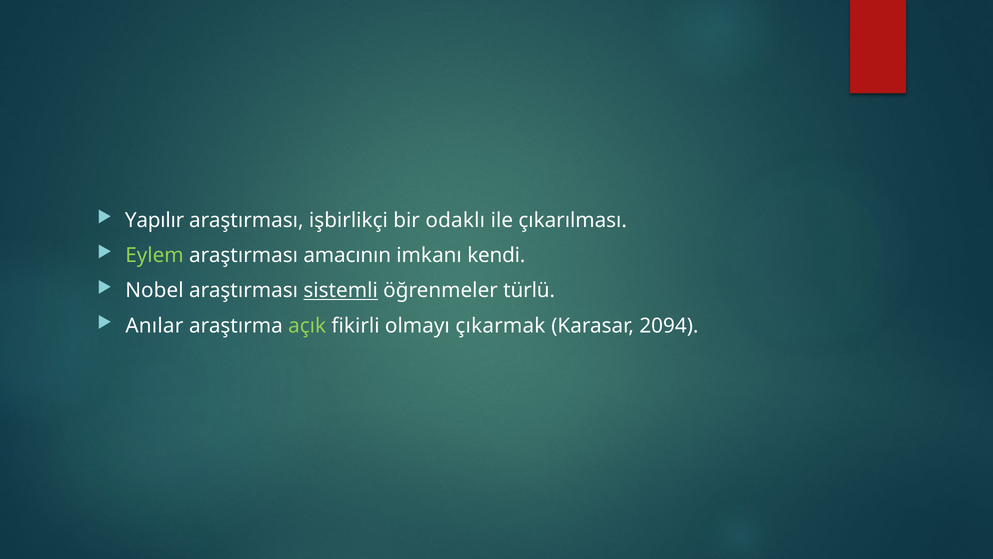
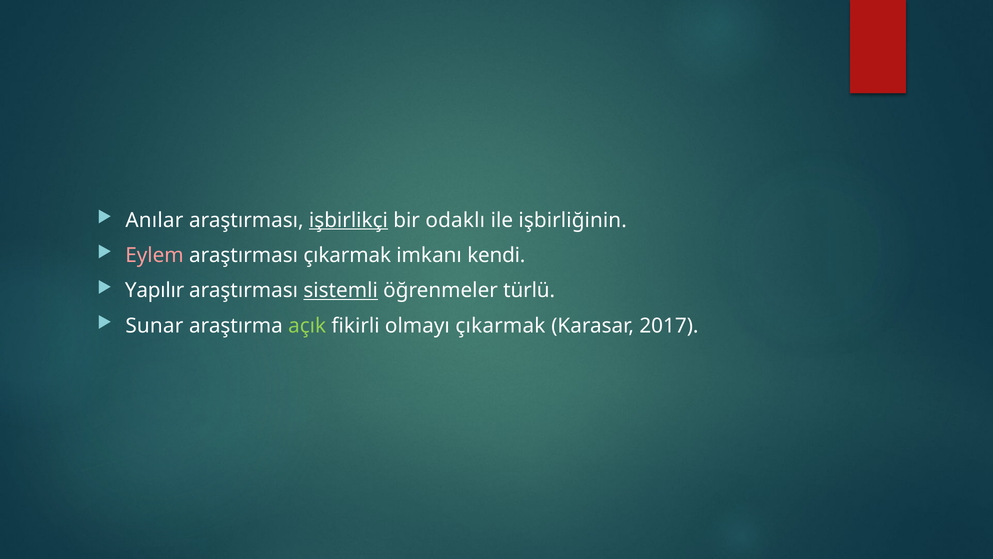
Yapılır: Yapılır -> Anılar
işbirlikçi underline: none -> present
çıkarılması: çıkarılması -> işbirliğinin
Eylem colour: light green -> pink
araştırması amacının: amacının -> çıkarmak
Nobel: Nobel -> Yapılır
Anılar: Anılar -> Sunar
2094: 2094 -> 2017
